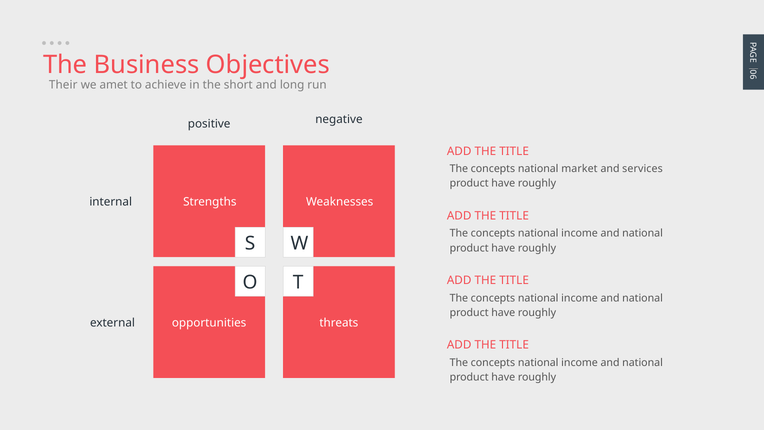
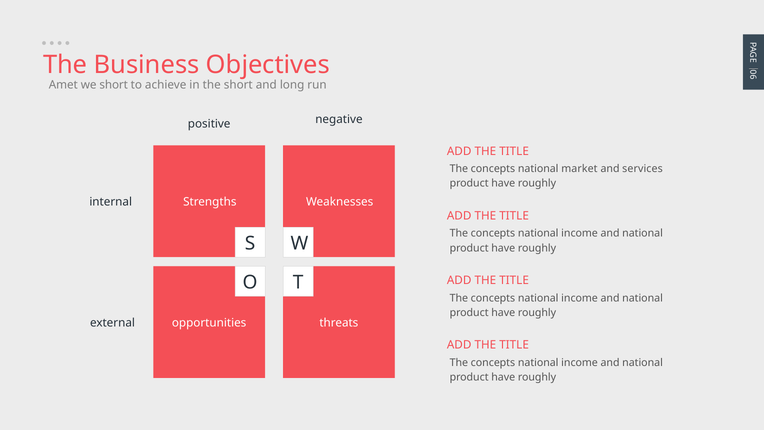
Their: Their -> Amet
we amet: amet -> short
